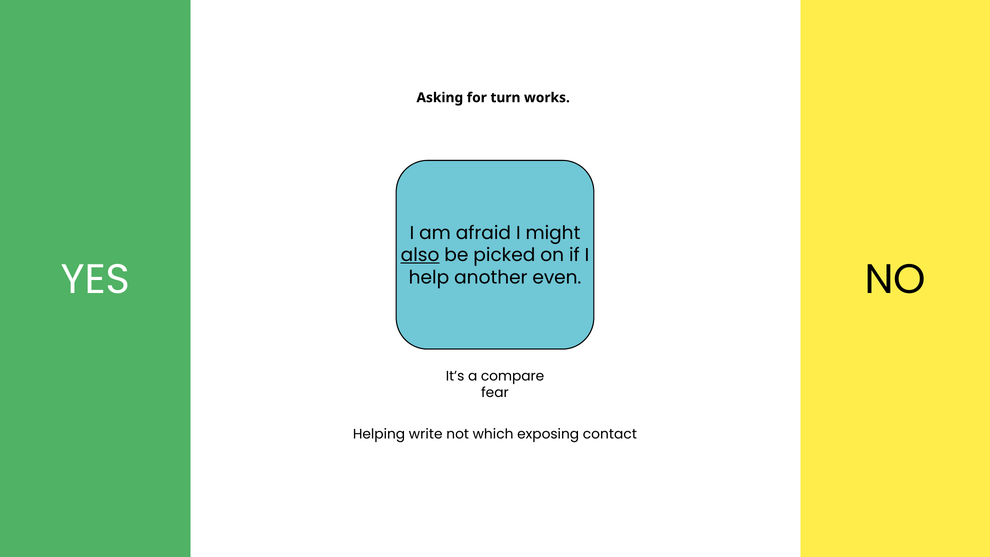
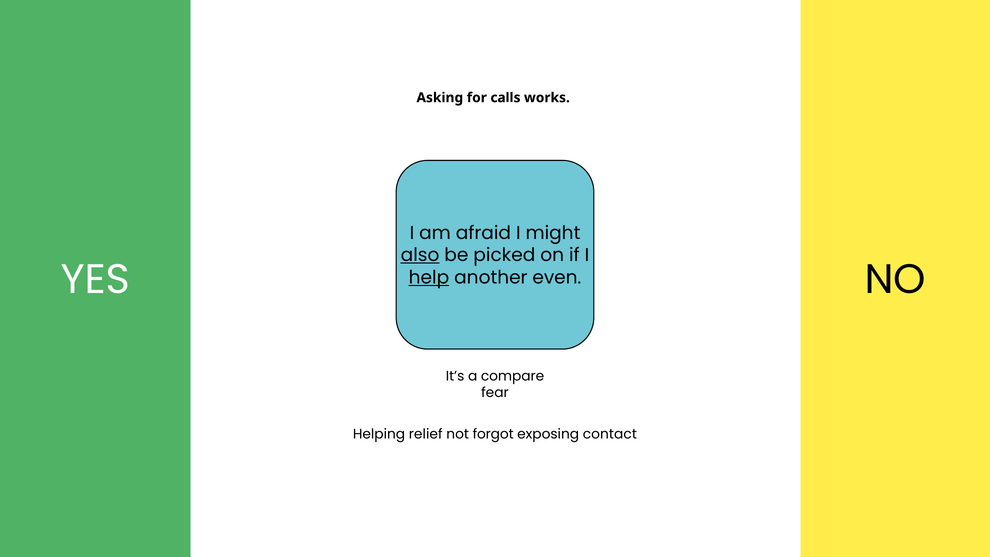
turn: turn -> calls
help underline: none -> present
write: write -> relief
which: which -> forgot
